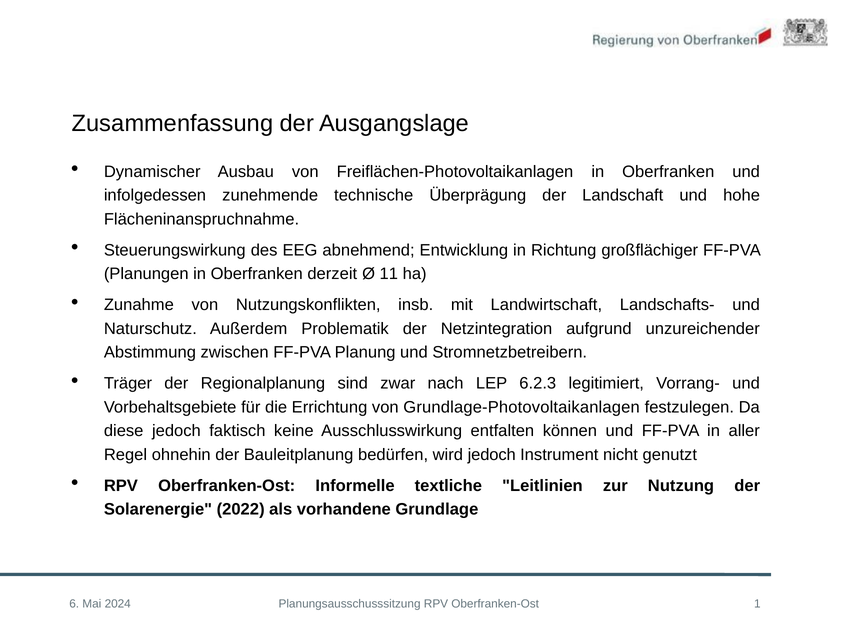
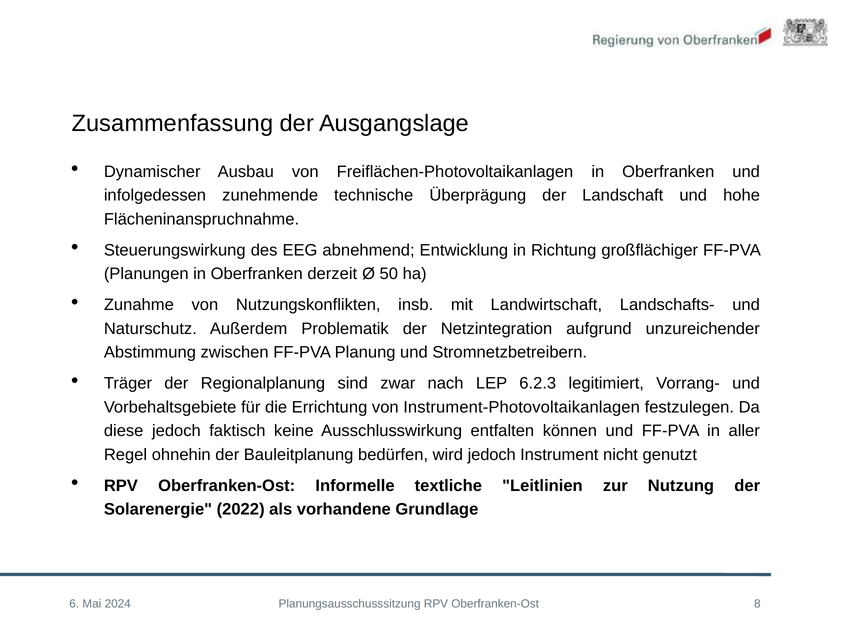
11: 11 -> 50
Grundlage-Photovoltaikanlagen: Grundlage-Photovoltaikanlagen -> Instrument-Photovoltaikanlagen
1: 1 -> 8
